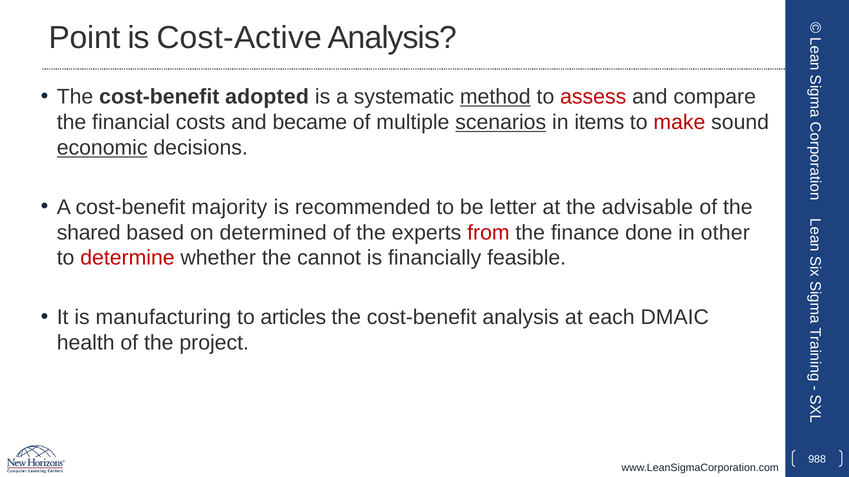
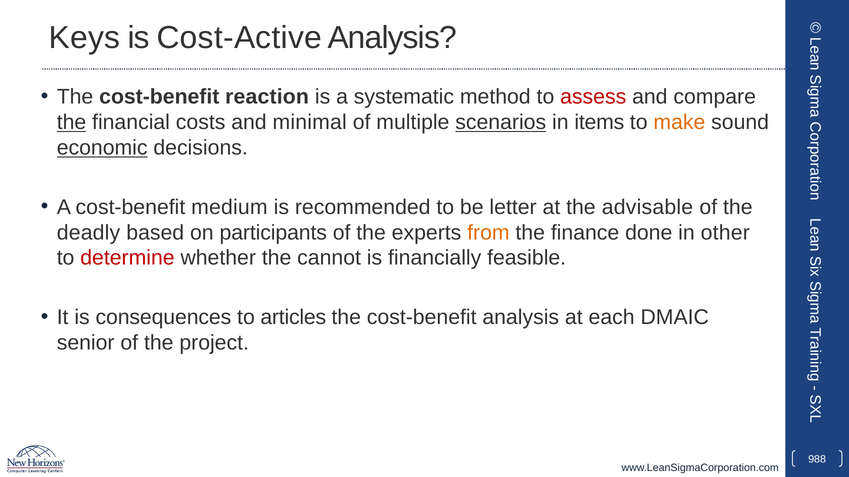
Point: Point -> Keys
adopted: adopted -> reaction
method underline: present -> none
the at (72, 122) underline: none -> present
became: became -> minimal
make colour: red -> orange
majority: majority -> medium
shared: shared -> deadly
determined: determined -> participants
from colour: red -> orange
manufacturing: manufacturing -> consequences
health: health -> senior
